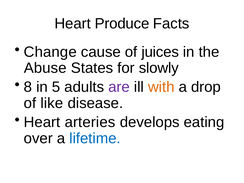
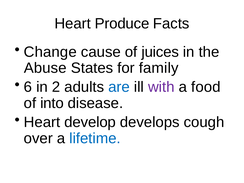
slowly: slowly -> family
8: 8 -> 6
5: 5 -> 2
are colour: purple -> blue
with colour: orange -> purple
drop: drop -> food
like: like -> into
arteries: arteries -> develop
eating: eating -> cough
